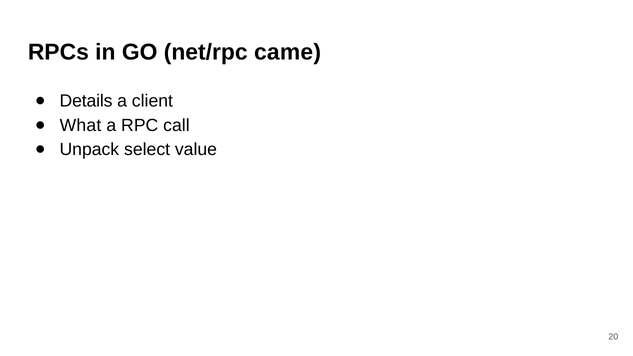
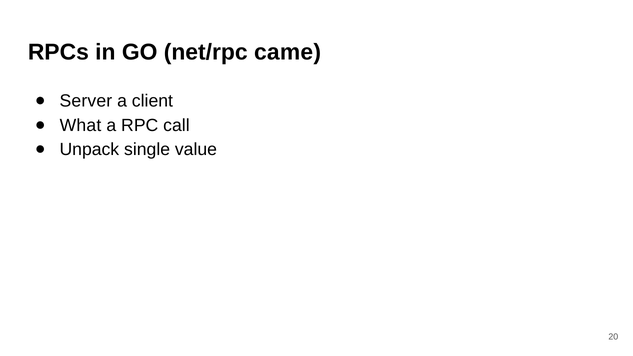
Details: Details -> Server
select: select -> single
